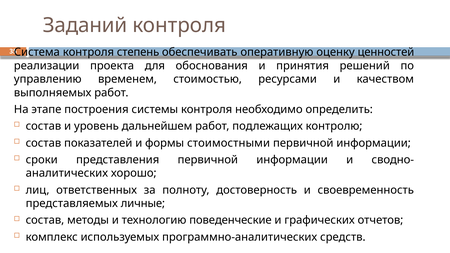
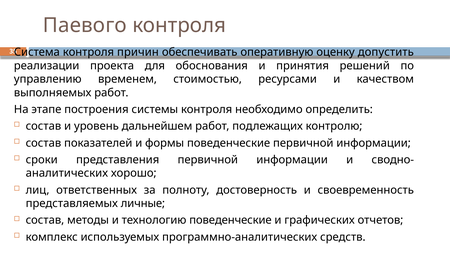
Заданий: Заданий -> Паевого
степень: степень -> причин
ценностей: ценностей -> допустить
формы стоимостными: стоимостными -> поведенческие
